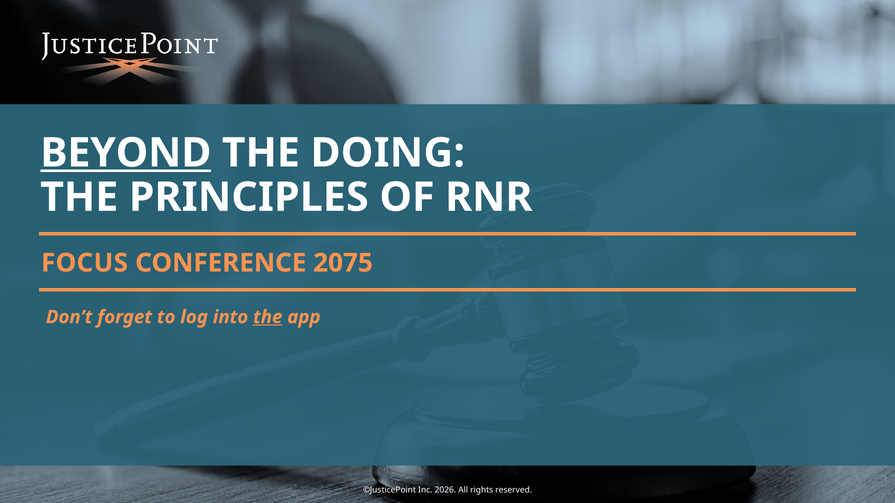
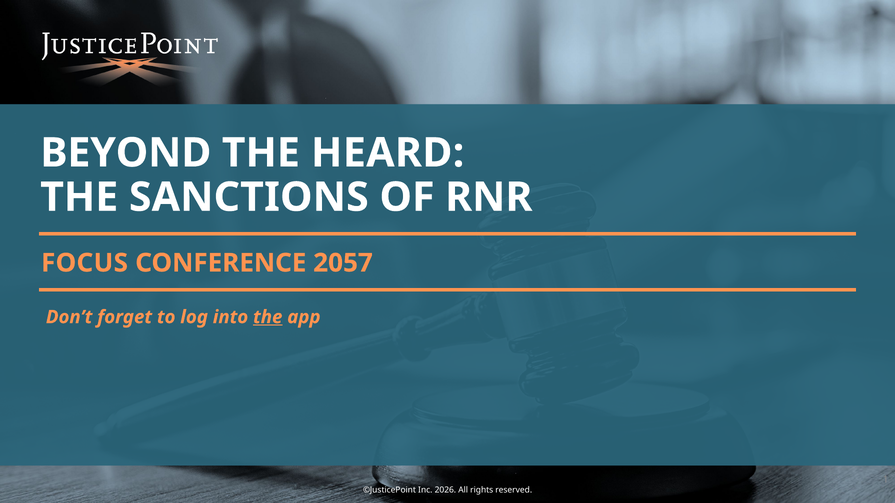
BEYOND underline: present -> none
DOING: DOING -> HEARD
PRINCIPLES: PRINCIPLES -> SANCTIONS
2075: 2075 -> 2057
